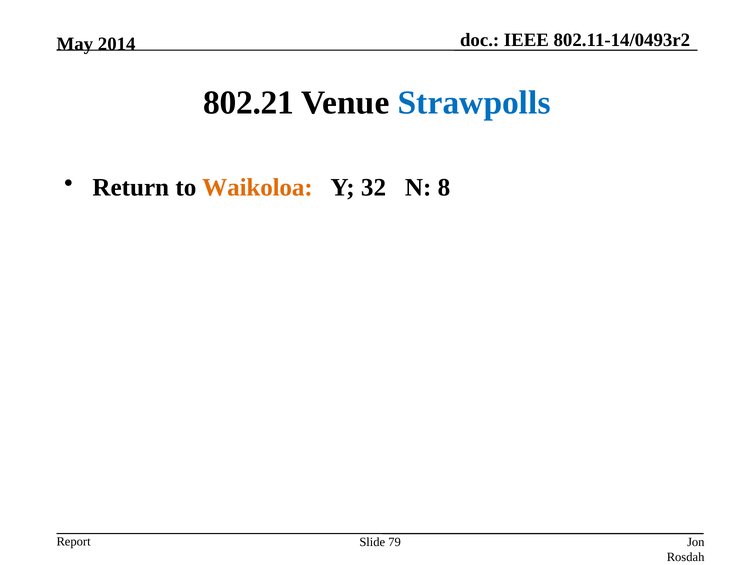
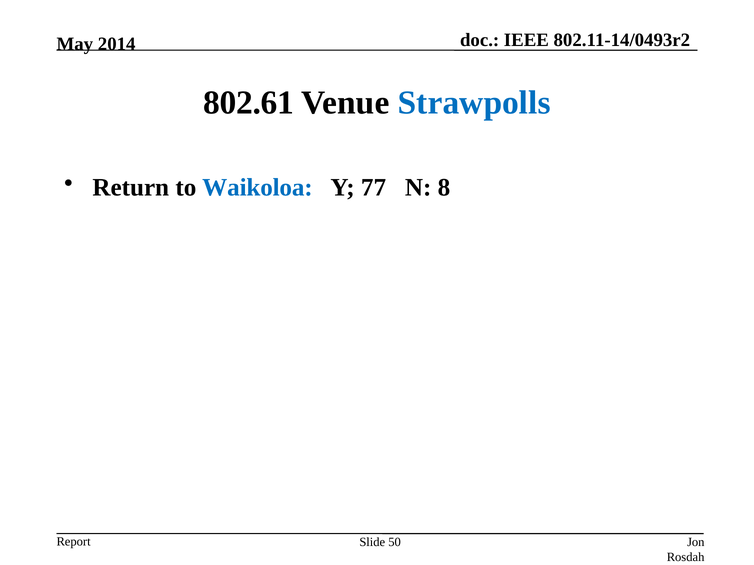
802.21: 802.21 -> 802.61
Waikoloa colour: orange -> blue
32: 32 -> 77
79: 79 -> 50
